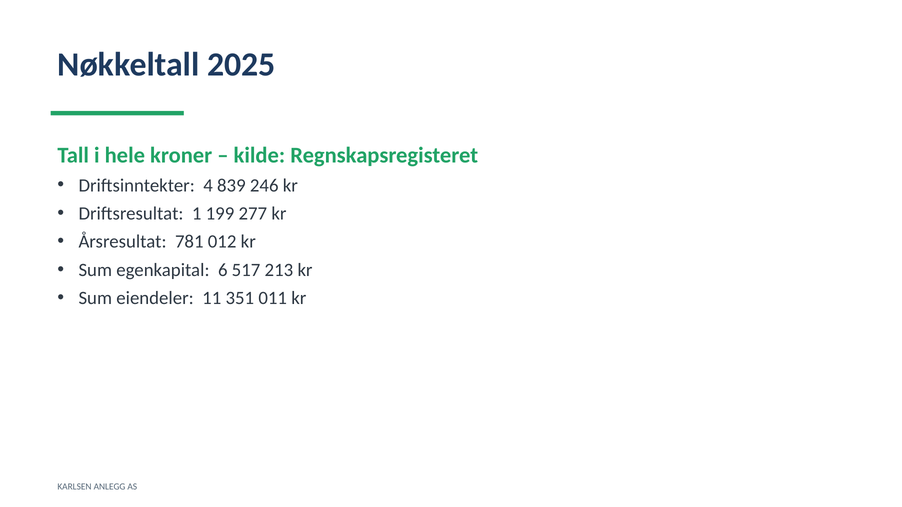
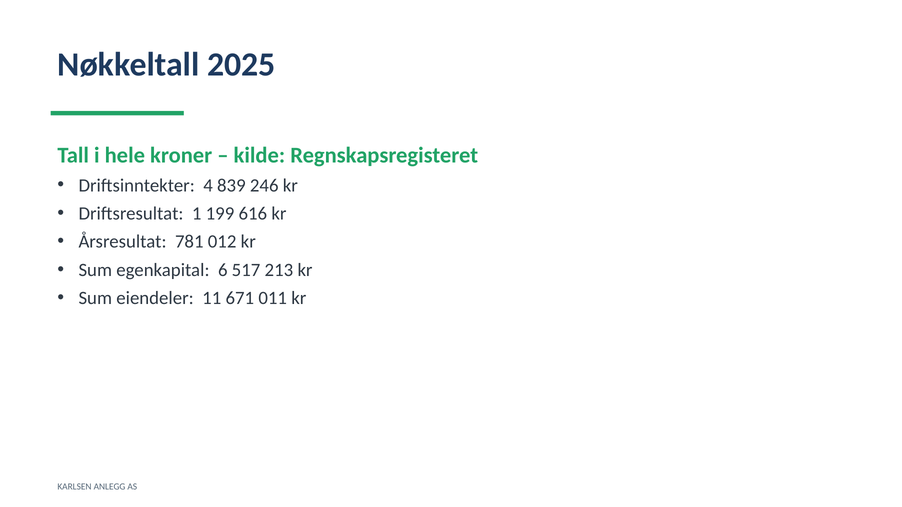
277: 277 -> 616
351: 351 -> 671
